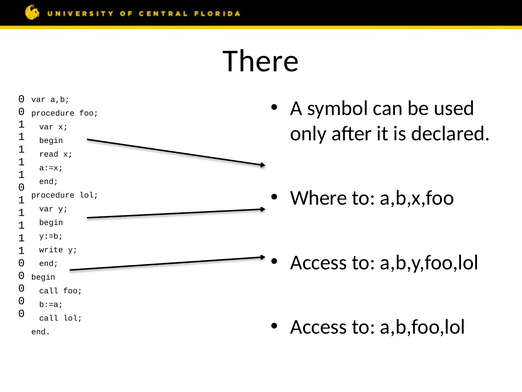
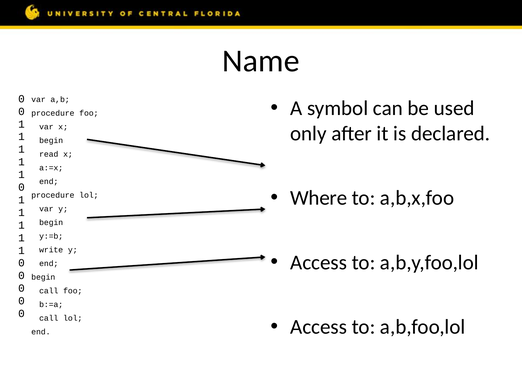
There: There -> Name
